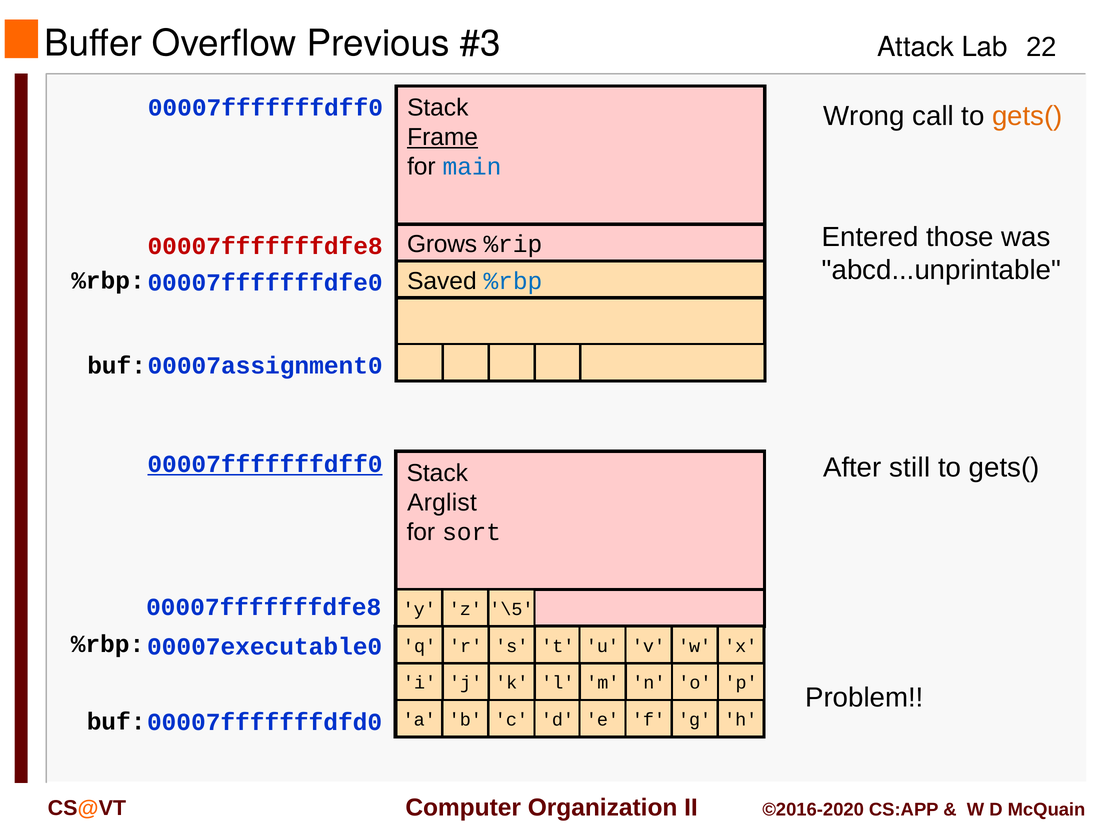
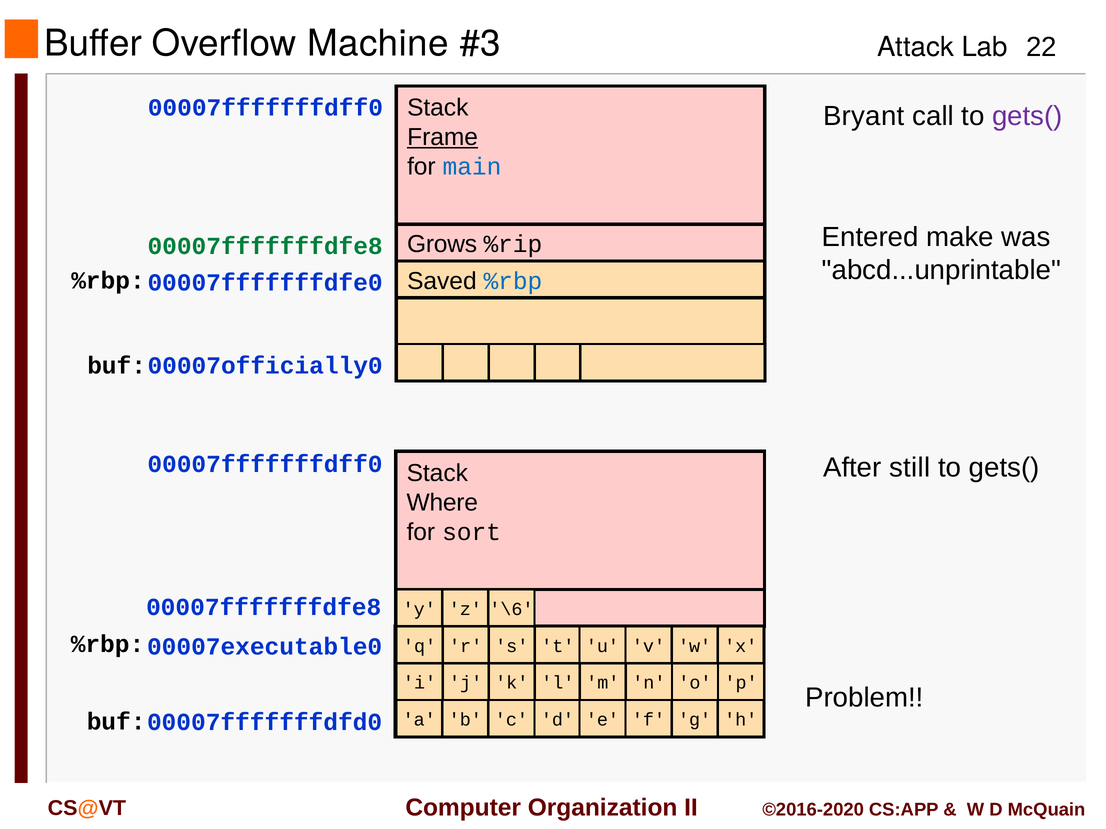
Previous: Previous -> Machine
Wrong: Wrong -> Bryant
gets( at (1027, 116) colour: orange -> purple
those: those -> make
00007fffffffdfe8 at (265, 246) colour: red -> green
00007assignment0: 00007assignment0 -> 00007officially0
00007fffffffdff0 at (265, 464) underline: present -> none
Arglist: Arglist -> Where
\5: \5 -> \6
